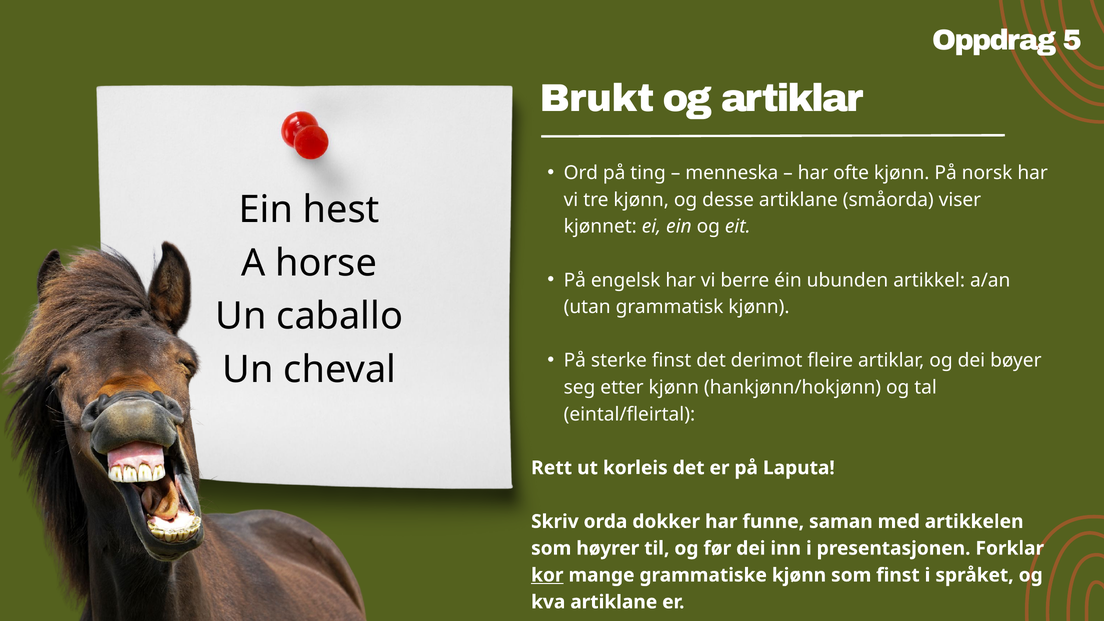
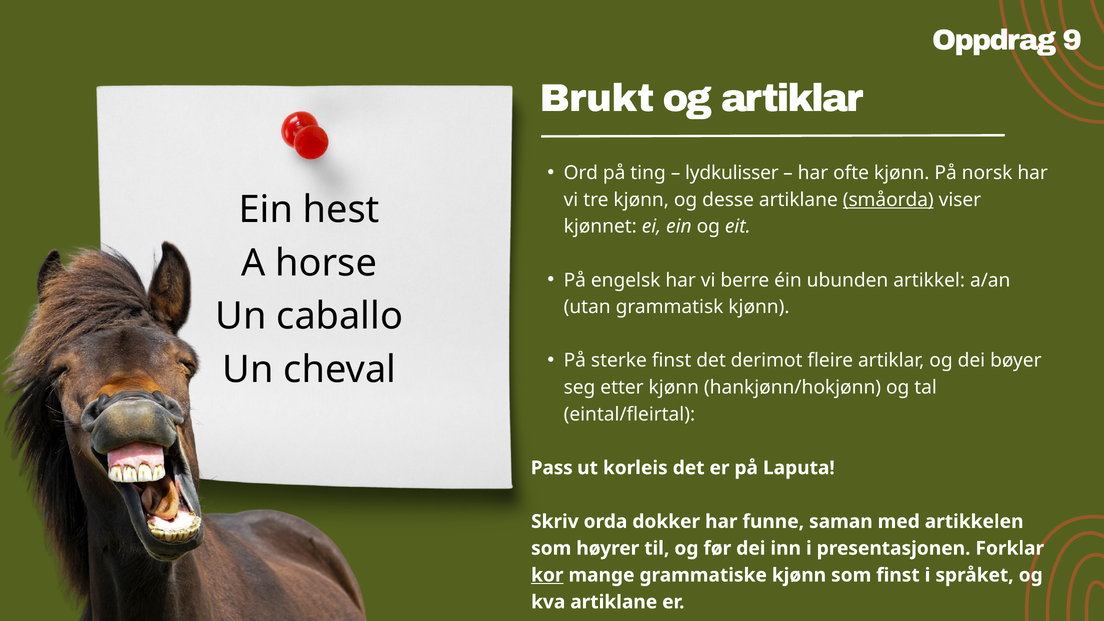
5: 5 -> 9
menneska: menneska -> lydkulisser
småorda underline: none -> present
Rett: Rett -> Pass
